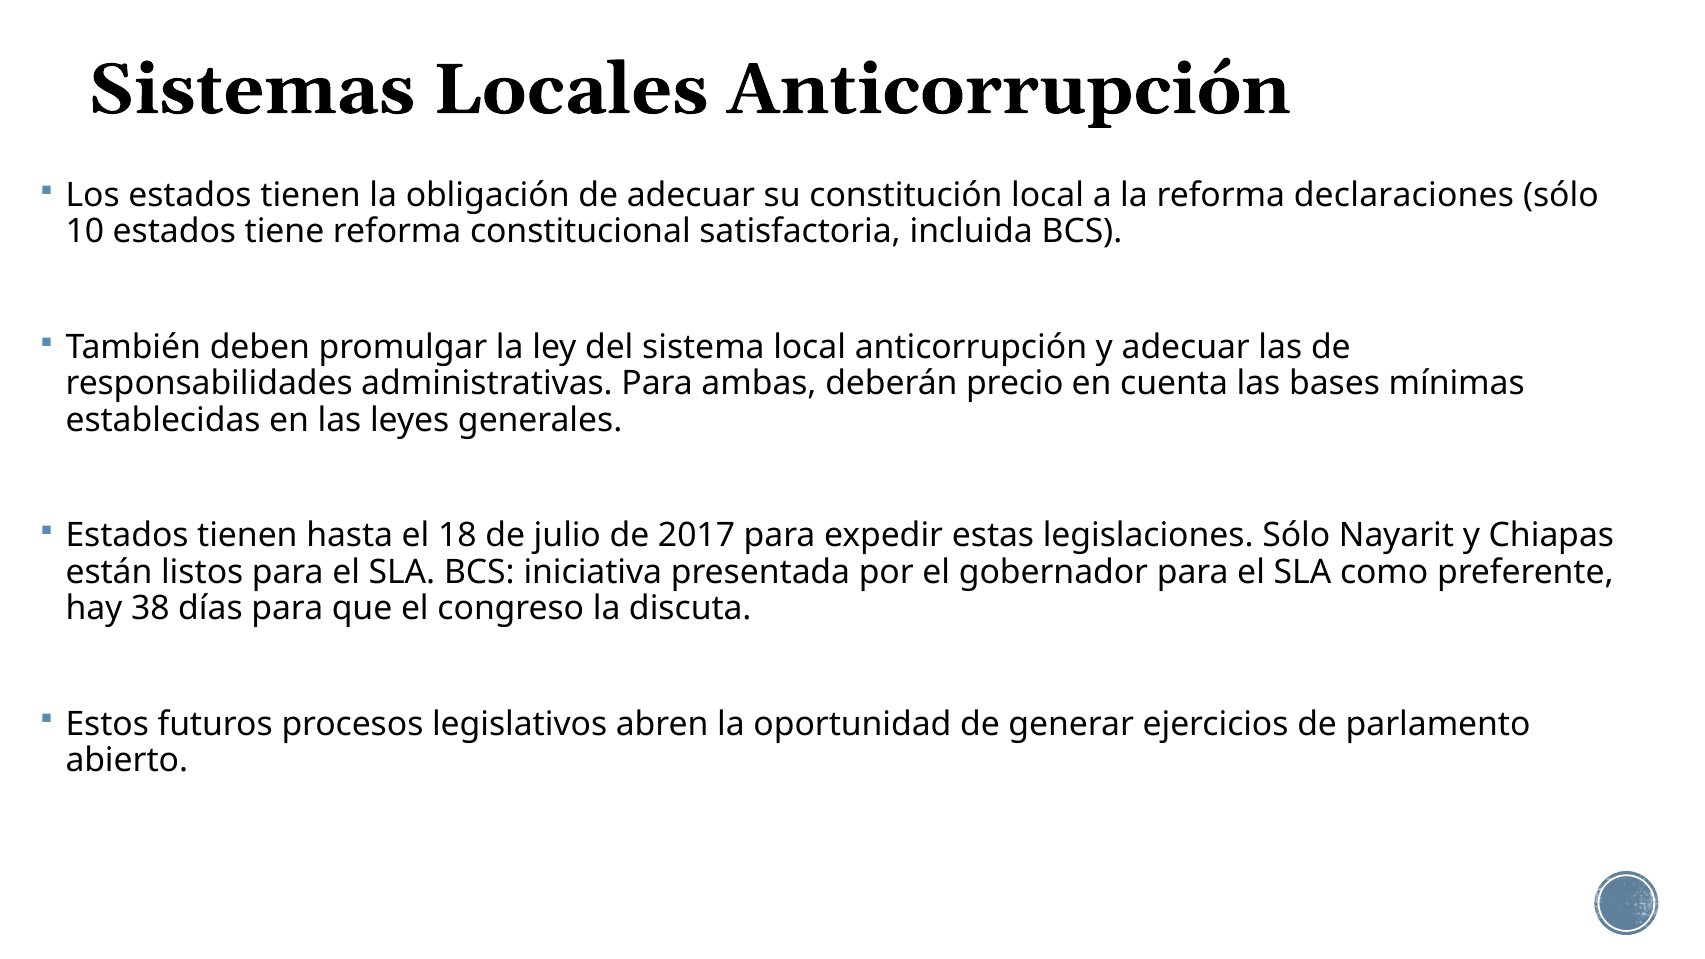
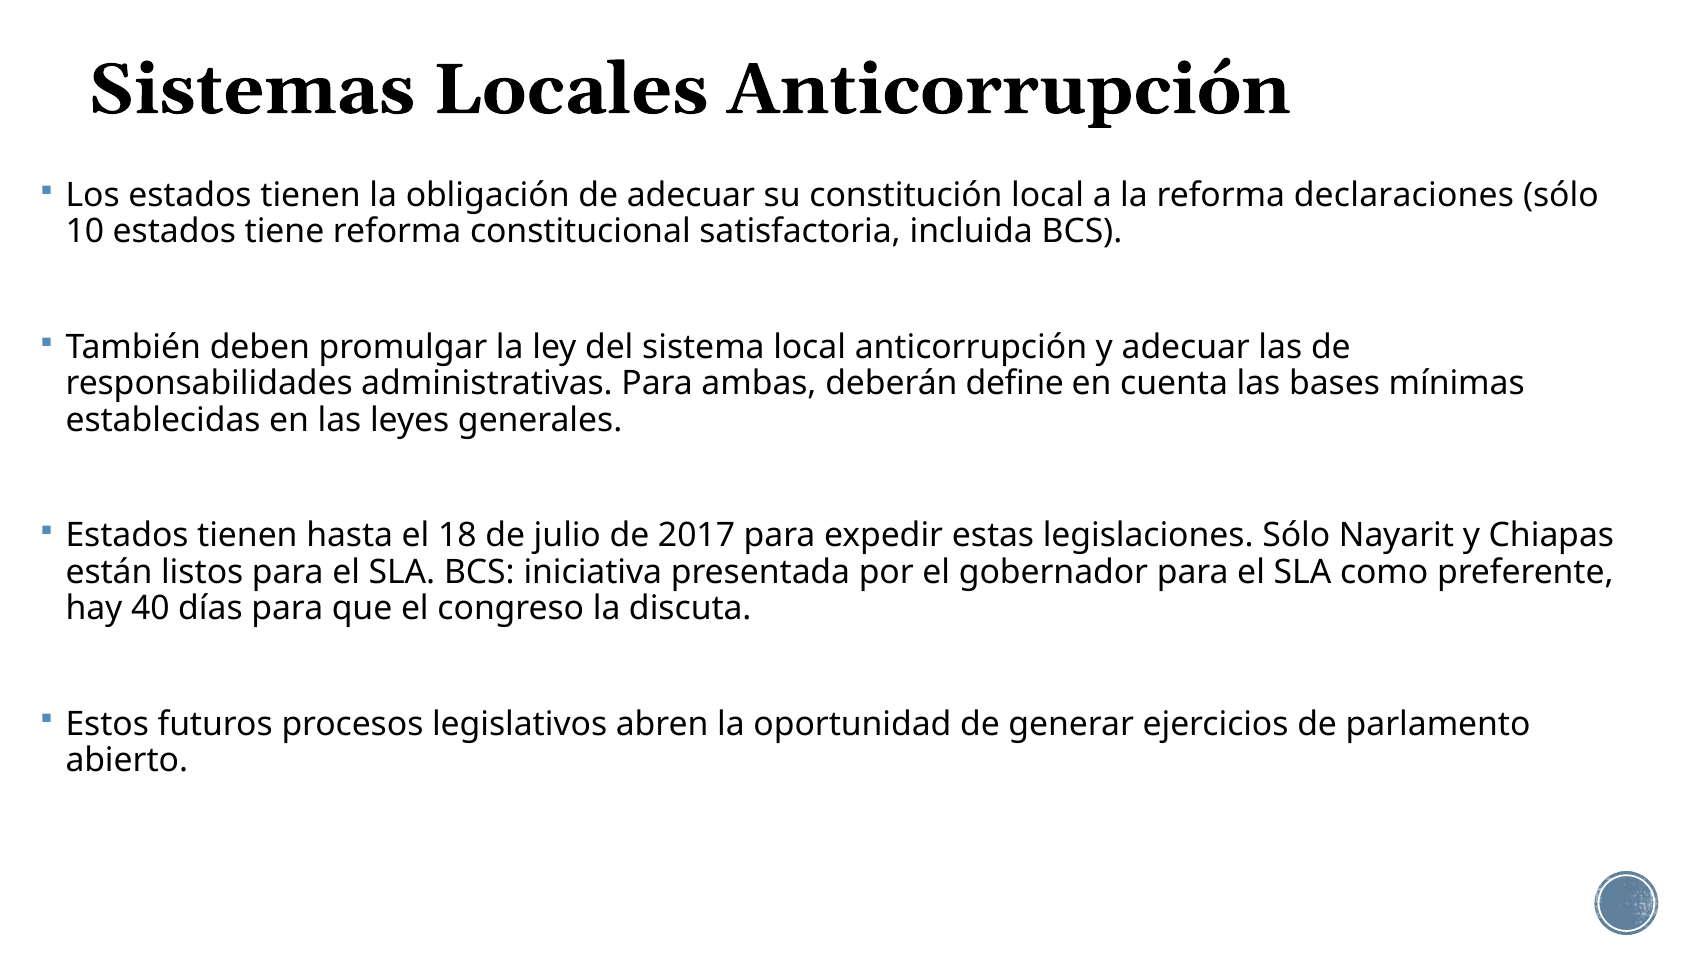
precio: precio -> define
38: 38 -> 40
